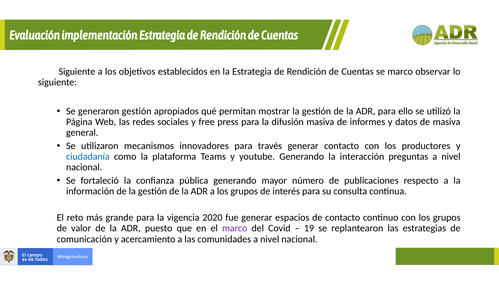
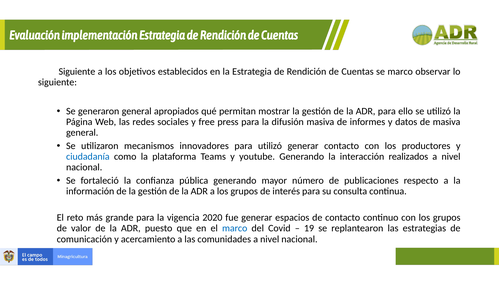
generaron gestión: gestión -> general
para través: través -> utilizó
preguntas: preguntas -> realizados
marco at (235, 228) colour: purple -> blue
